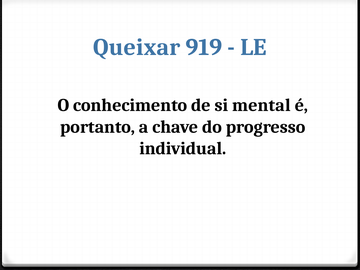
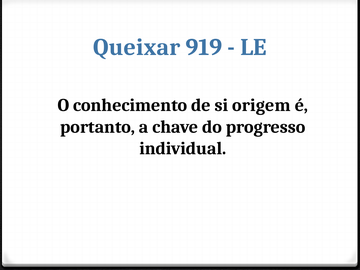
mental: mental -> origem
